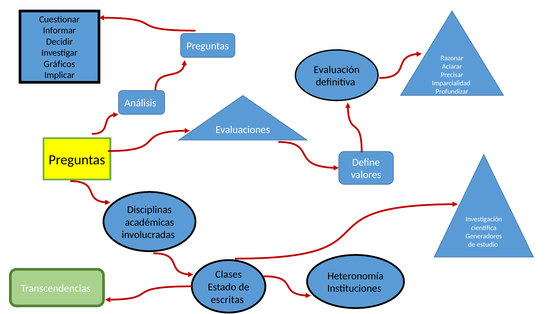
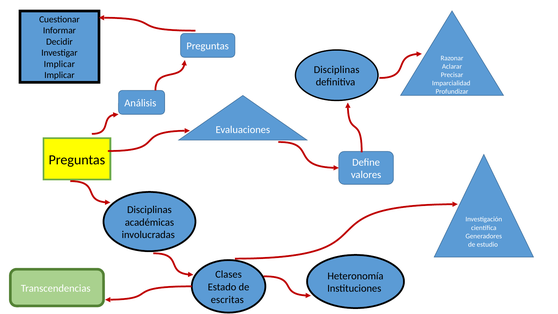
Gráficos at (59, 64): Gráficos -> Implicar
Evaluación at (337, 70): Evaluación -> Disciplinas
